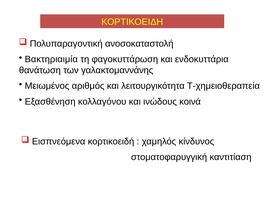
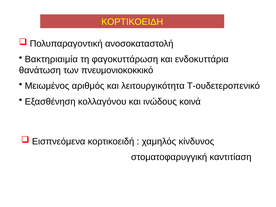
γαλακτομαννάνης: γαλακτομαννάνης -> πνευμονιοκοκκικό
Τ-χημειοθεραπεία: Τ-χημειοθεραπεία -> Τ-ουδετεροπενικό
